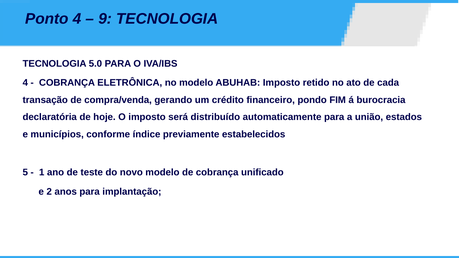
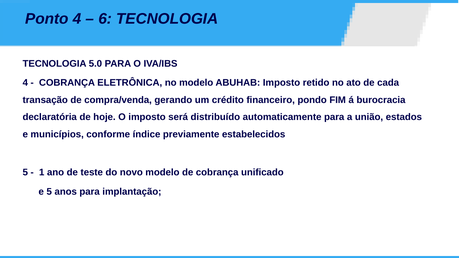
9: 9 -> 6
e 2: 2 -> 5
